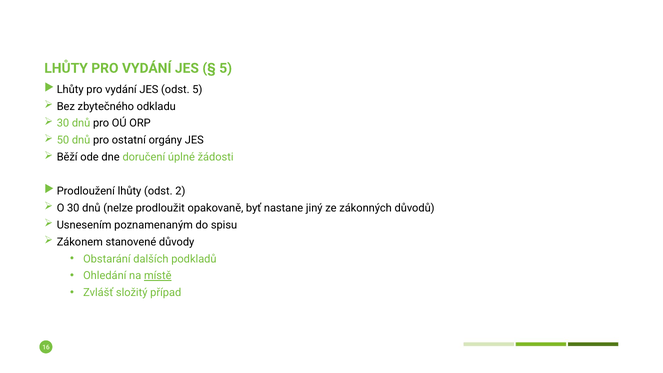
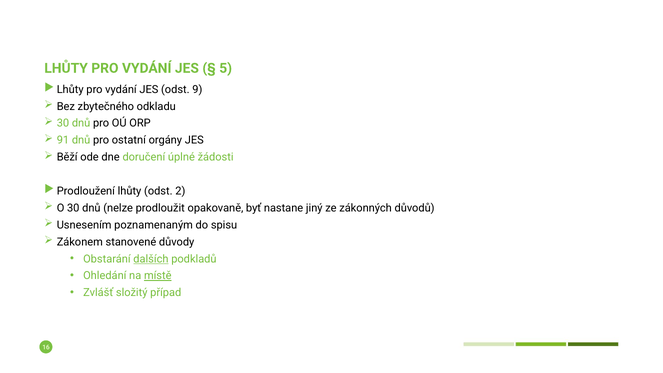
odst 5: 5 -> 9
50: 50 -> 91
dalších underline: none -> present
